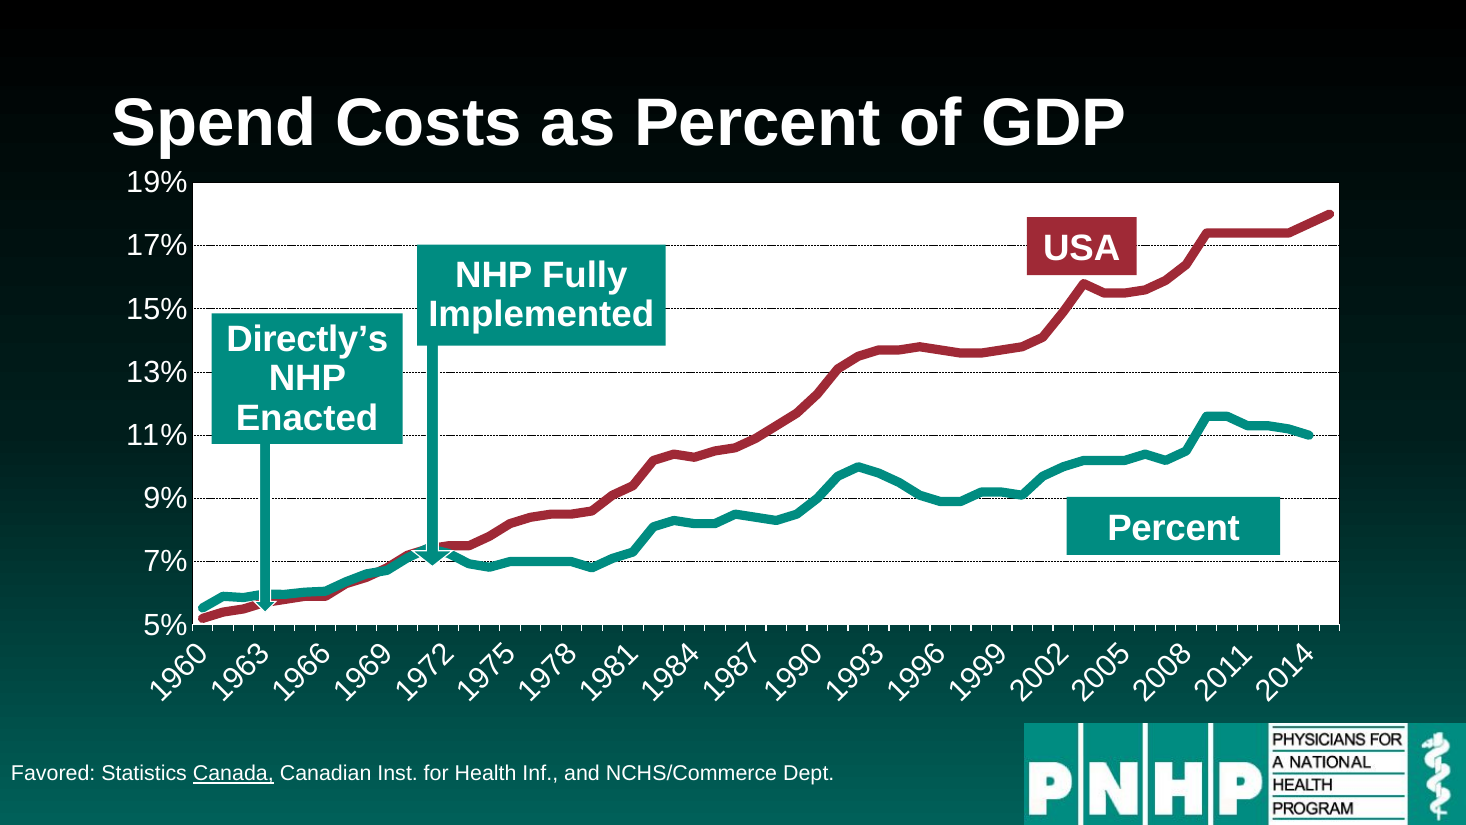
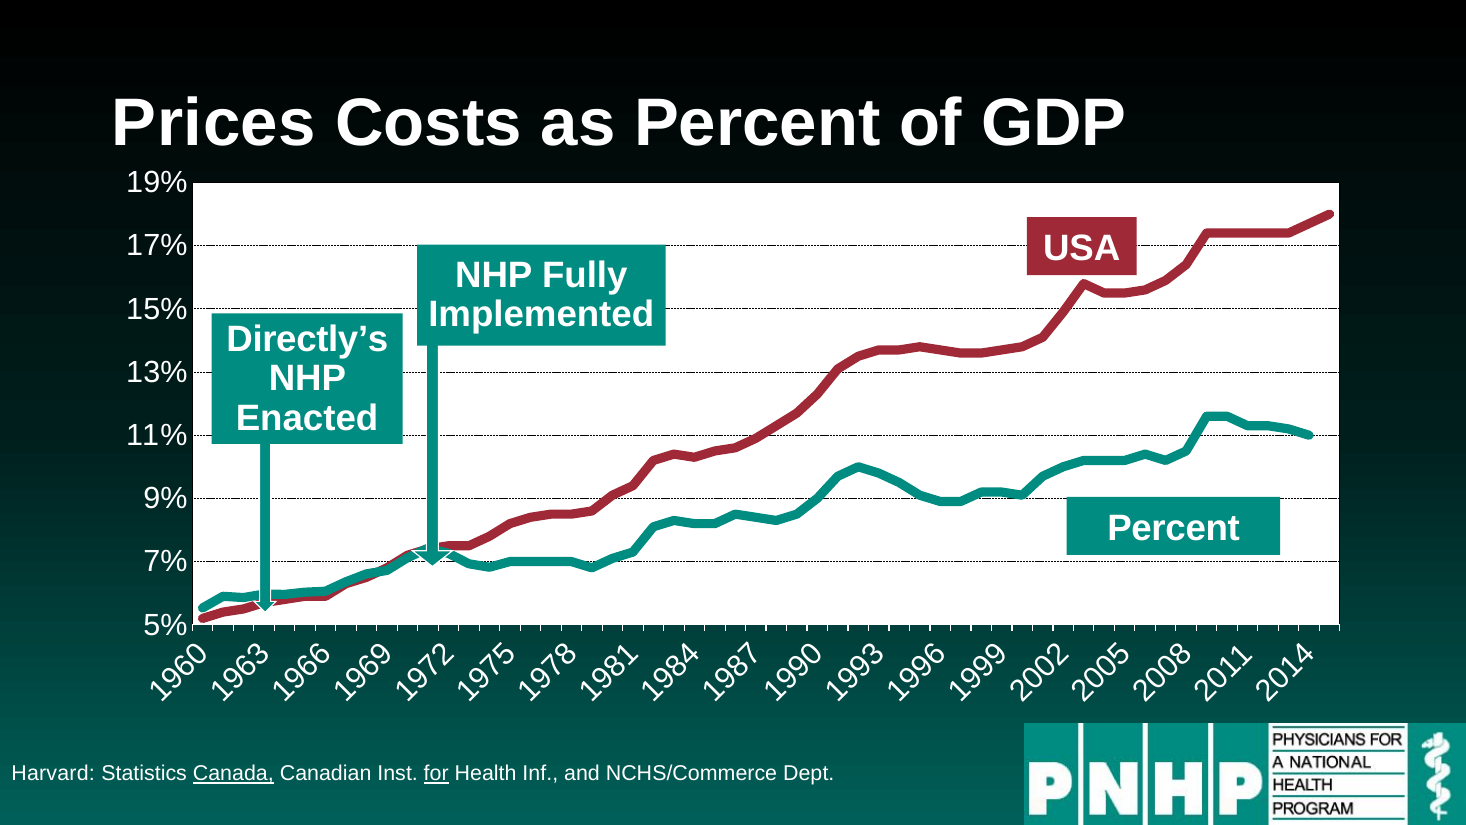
Spend: Spend -> Prices
Favored: Favored -> Harvard
for underline: none -> present
